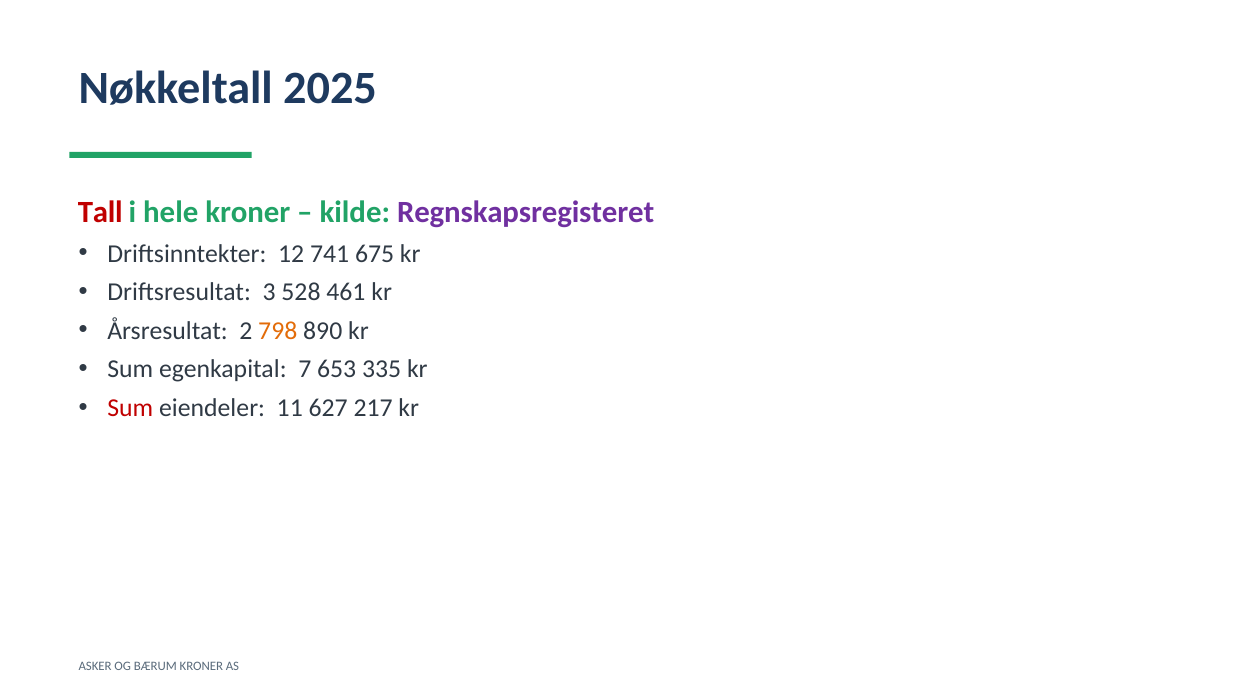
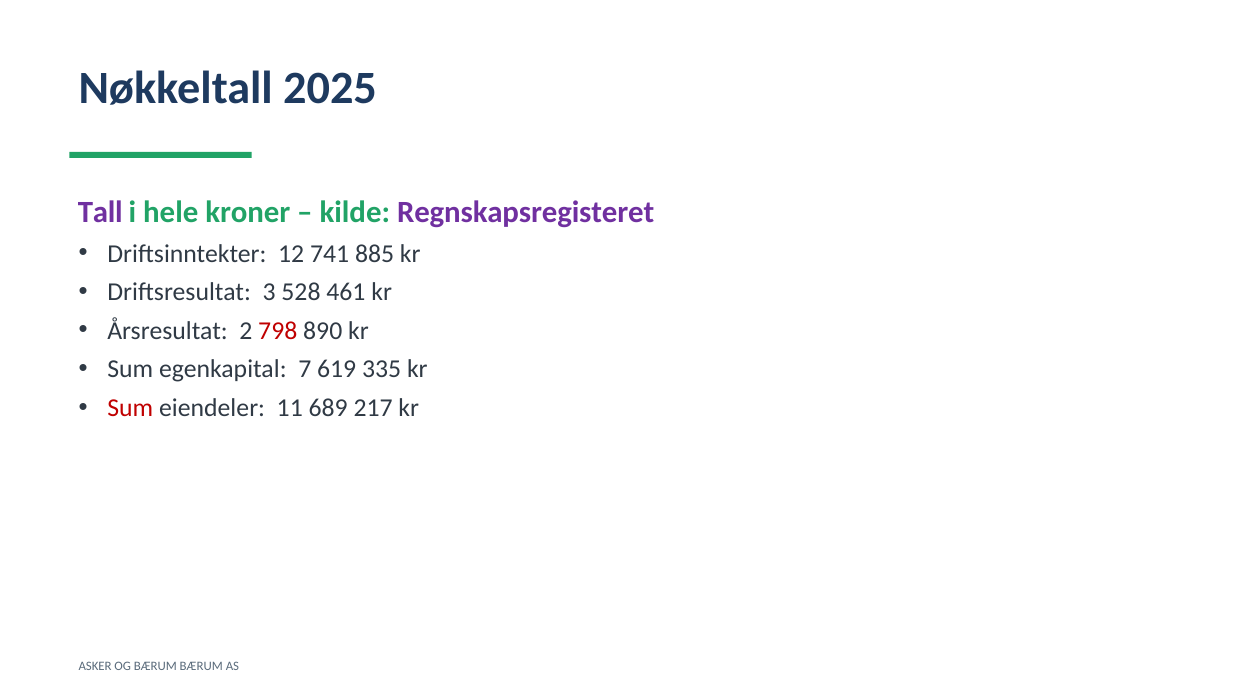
Tall colour: red -> purple
675: 675 -> 885
798 colour: orange -> red
653: 653 -> 619
627: 627 -> 689
BÆRUM KRONER: KRONER -> BÆRUM
